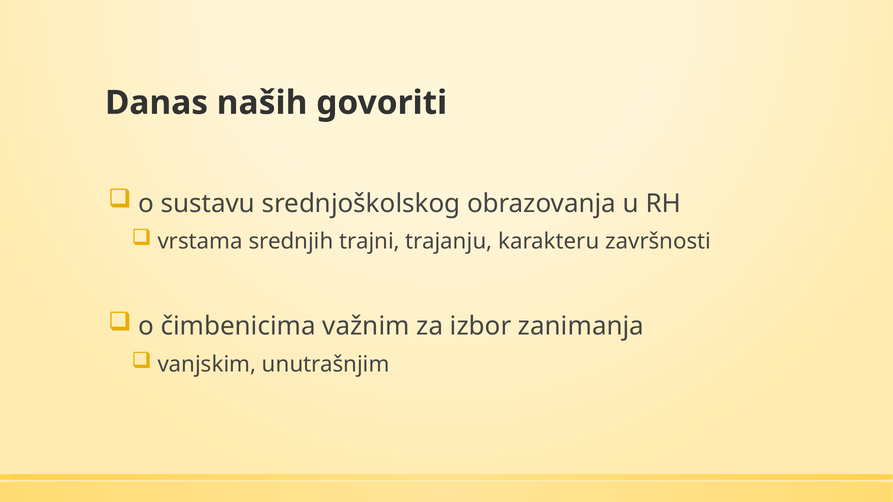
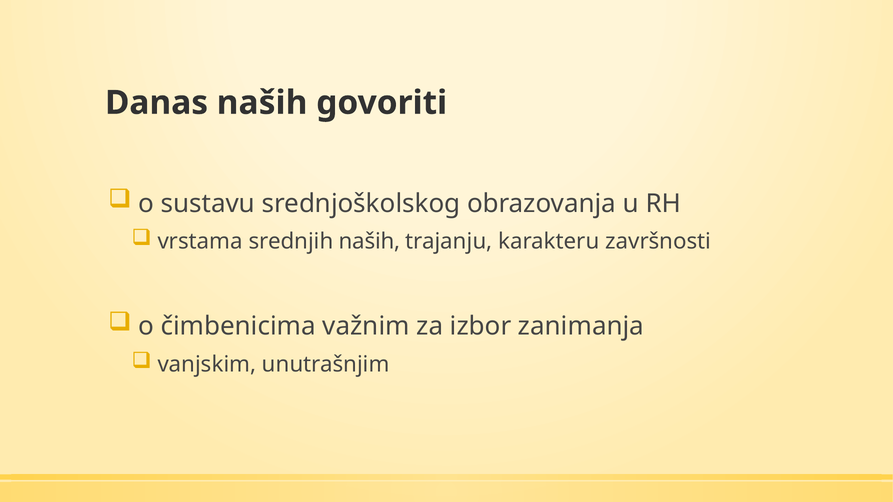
srednjih trajni: trajni -> naših
